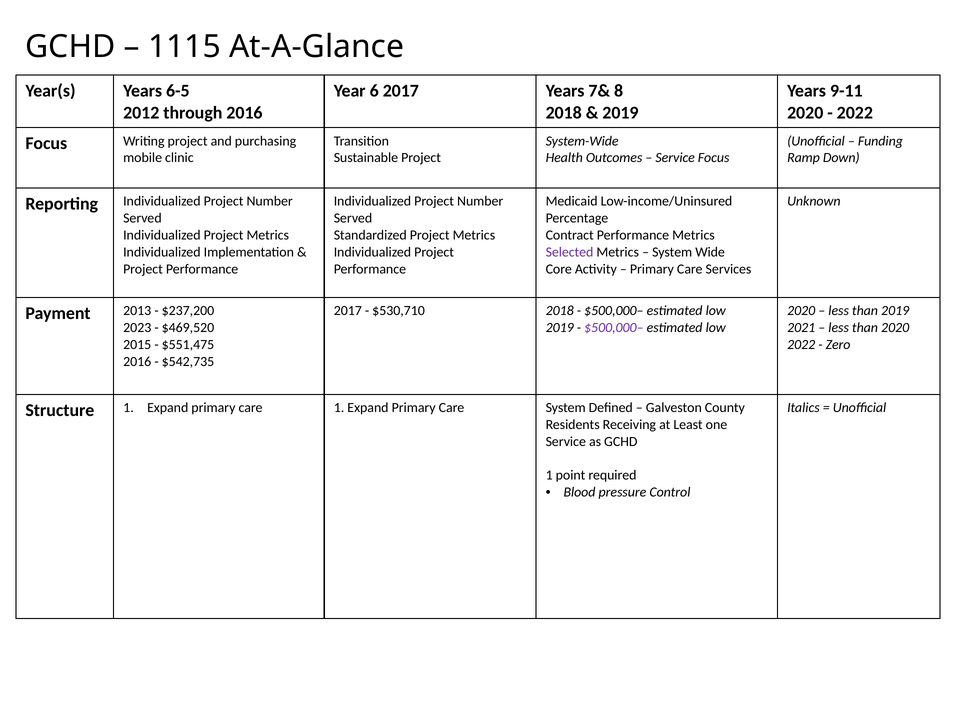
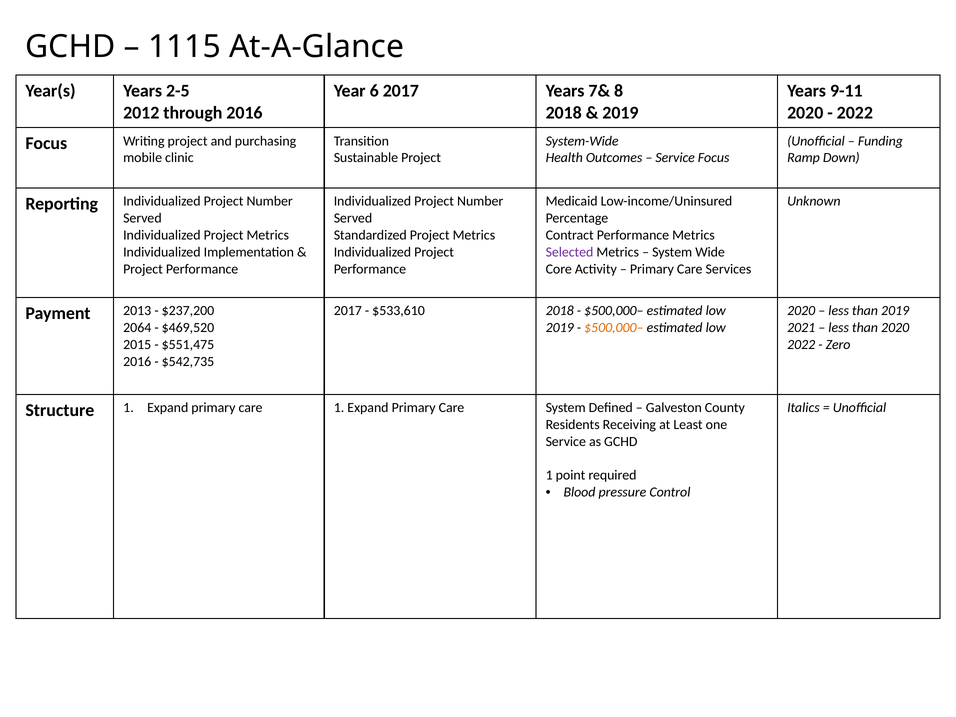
6-5: 6-5 -> 2-5
$530,710: $530,710 -> $533,610
2023: 2023 -> 2064
$500,000– at (614, 328) colour: purple -> orange
